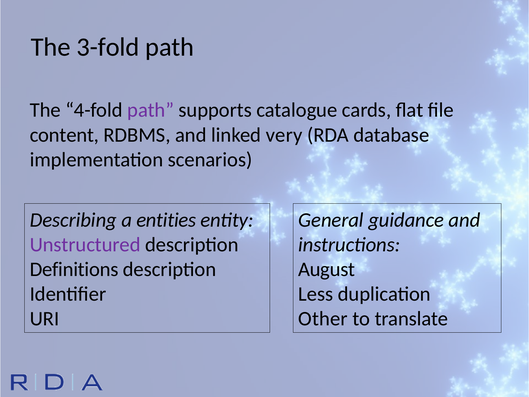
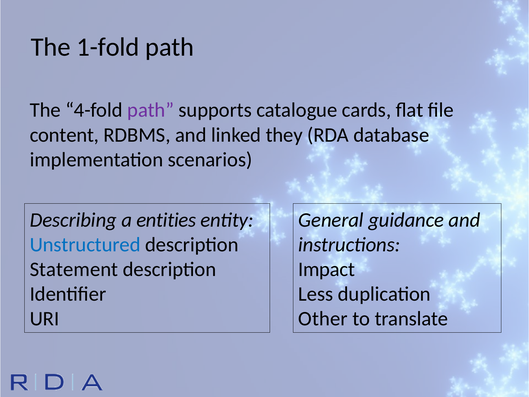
3-fold: 3-fold -> 1-fold
very: very -> they
Unstructured colour: purple -> blue
Definitions: Definitions -> Statement
August: August -> Impact
